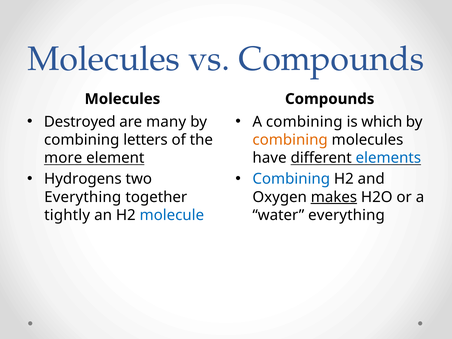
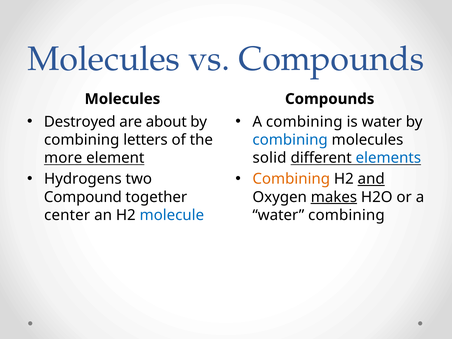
many: many -> about
is which: which -> water
combining at (290, 140) colour: orange -> blue
have: have -> solid
Combining at (291, 179) colour: blue -> orange
and underline: none -> present
Everything at (83, 197): Everything -> Compound
tightly: tightly -> center
water everything: everything -> combining
